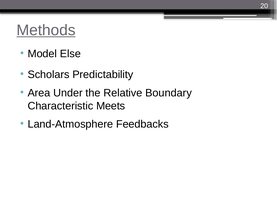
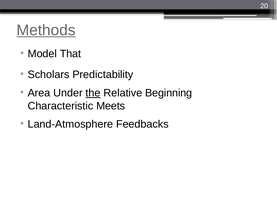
Else: Else -> That
the underline: none -> present
Boundary: Boundary -> Beginning
